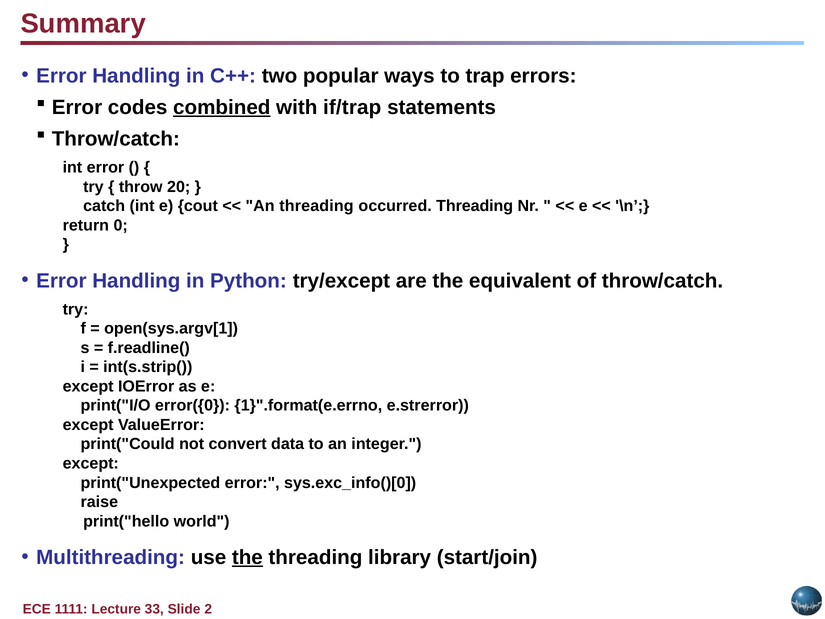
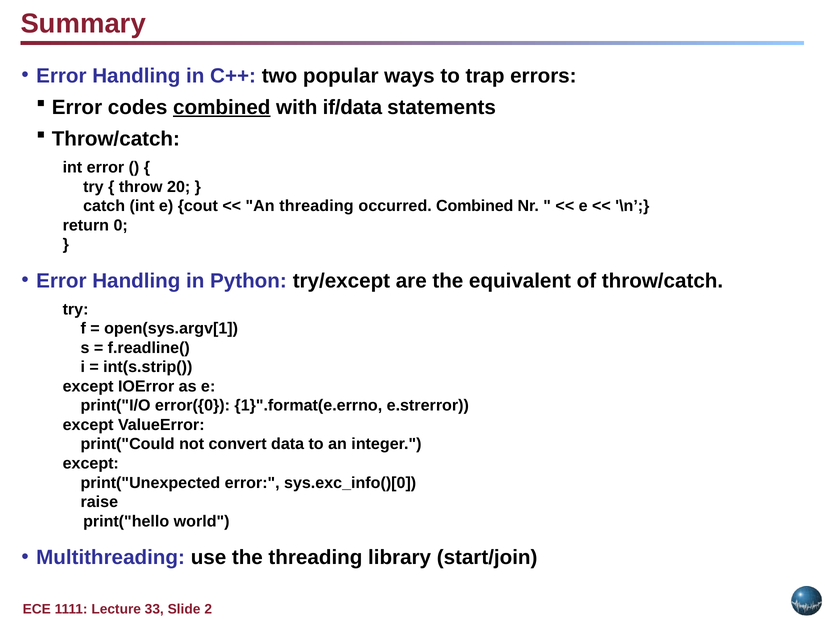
if/trap: if/trap -> if/data
occurred Threading: Threading -> Combined
the at (247, 557) underline: present -> none
